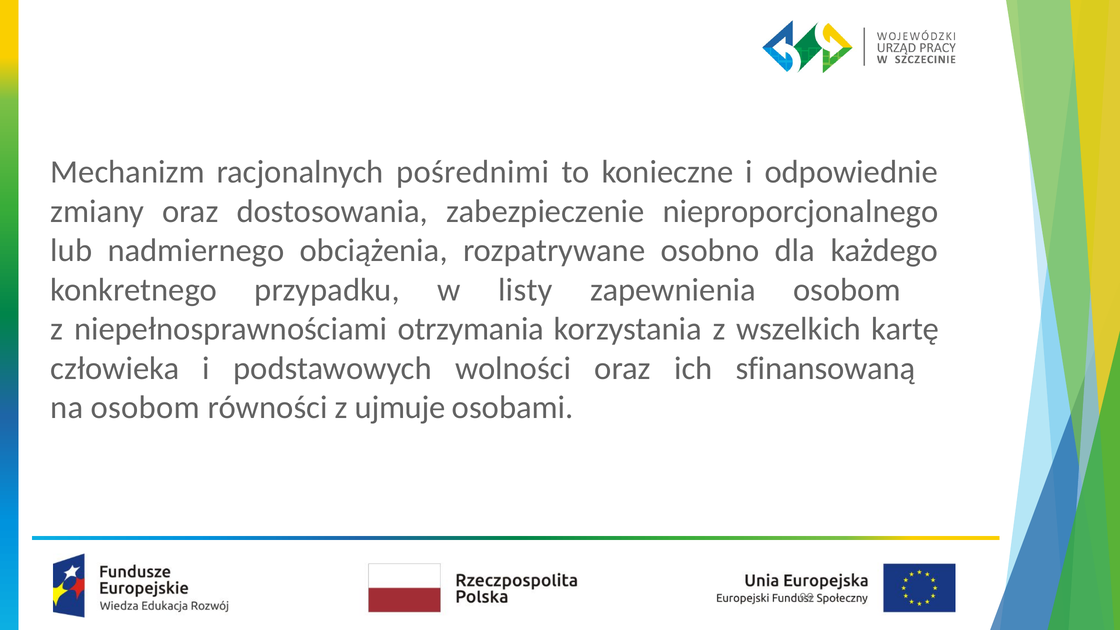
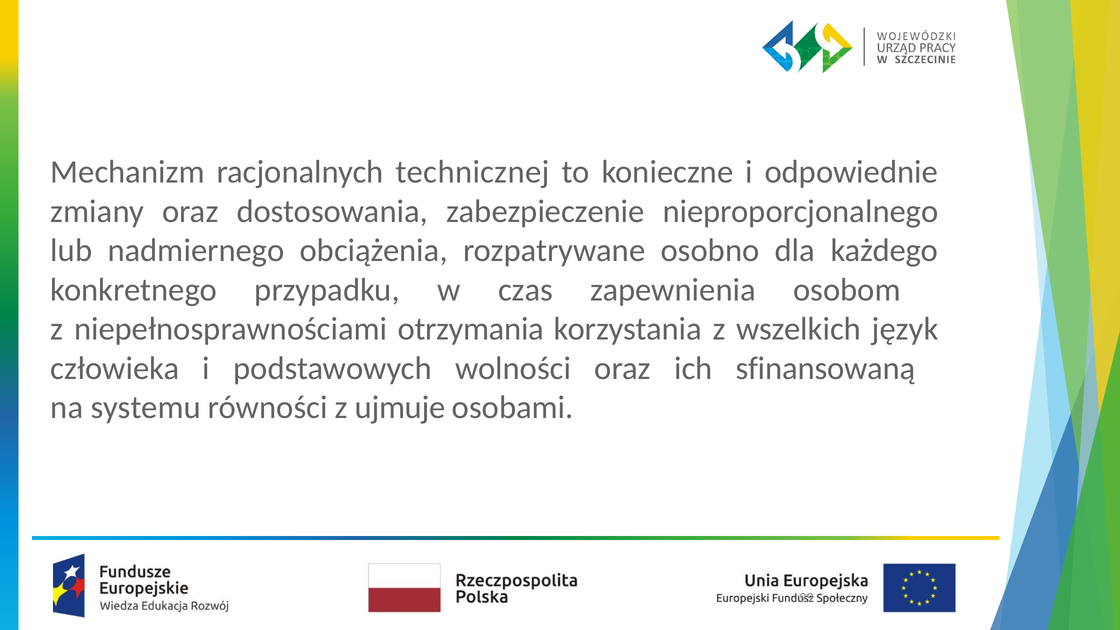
pośrednimi: pośrednimi -> technicznej
listy: listy -> czas
kartę: kartę -> język
na osobom: osobom -> systemu
